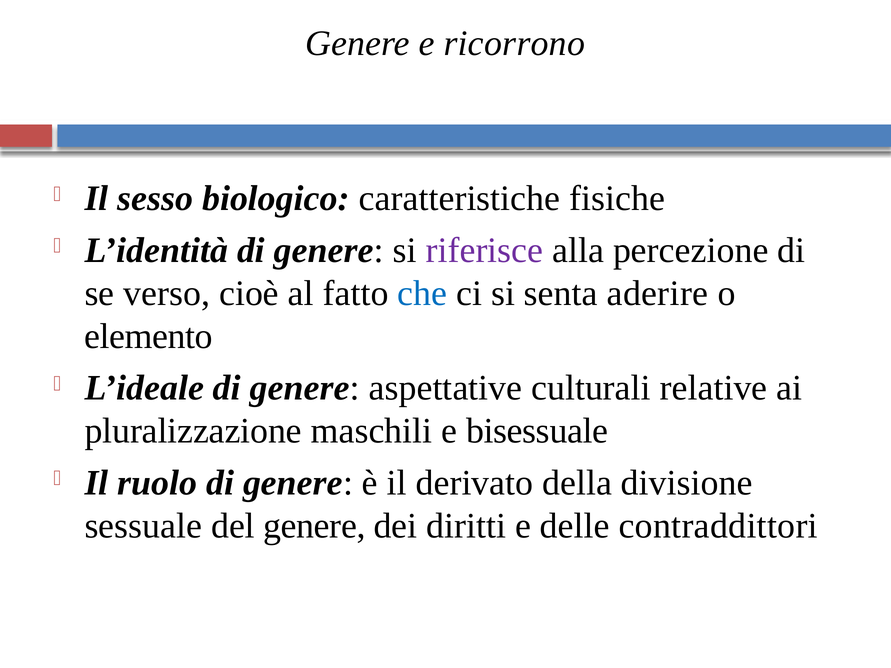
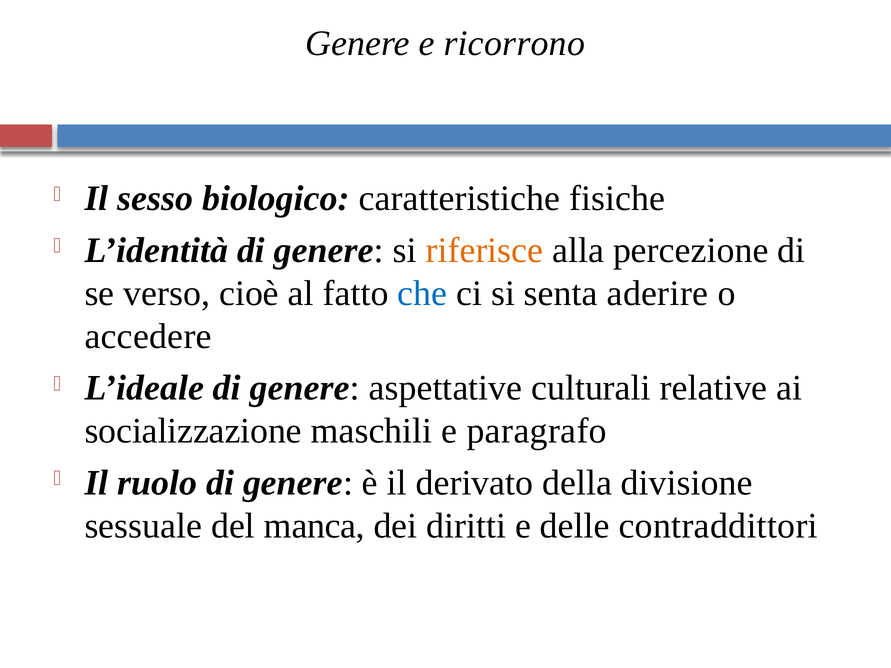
riferisce colour: purple -> orange
elemento: elemento -> accedere
pluralizzazione: pluralizzazione -> socializzazione
bisessuale: bisessuale -> paragrafo
del genere: genere -> manca
